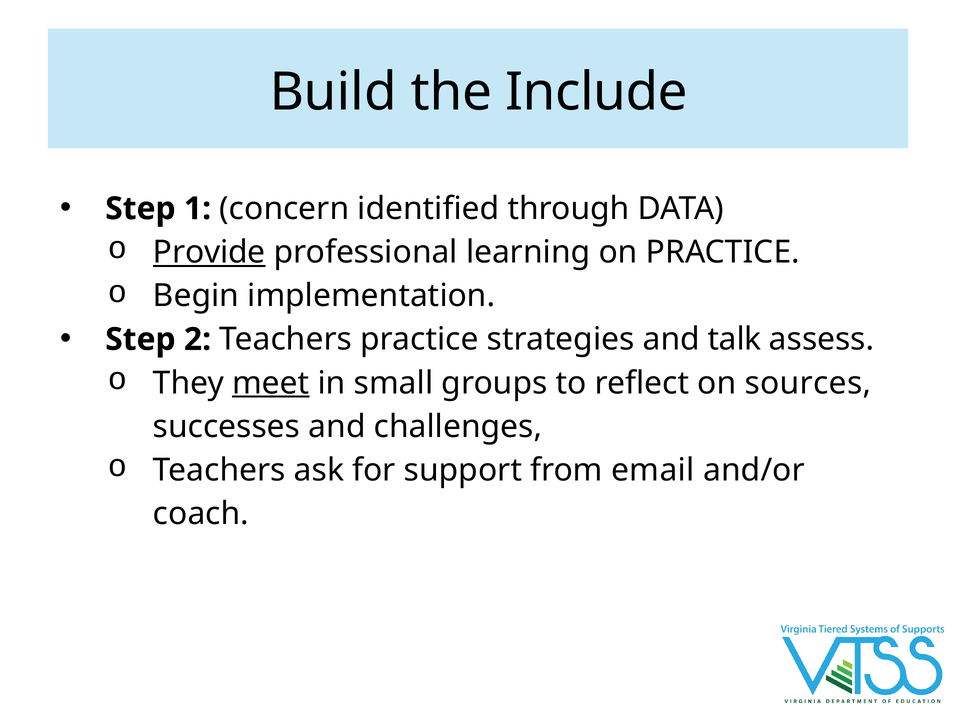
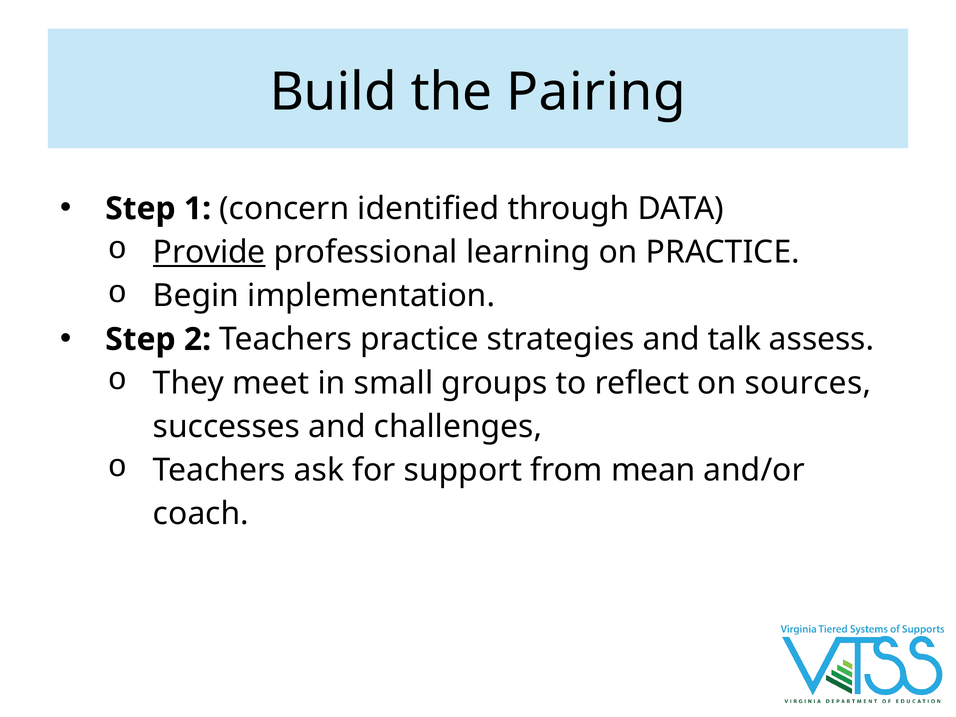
Include: Include -> Pairing
meet underline: present -> none
email: email -> mean
